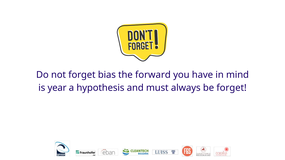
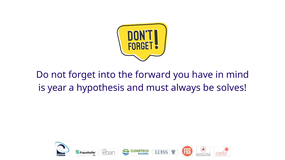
bias: bias -> into
be forget: forget -> solves
